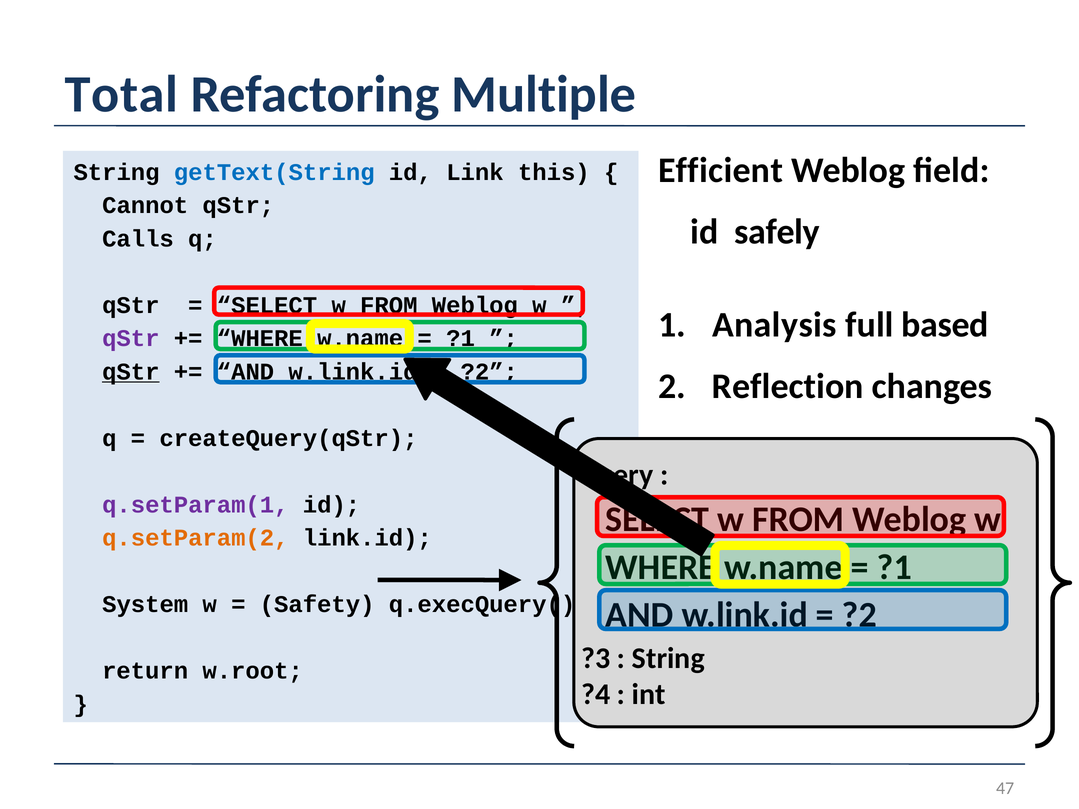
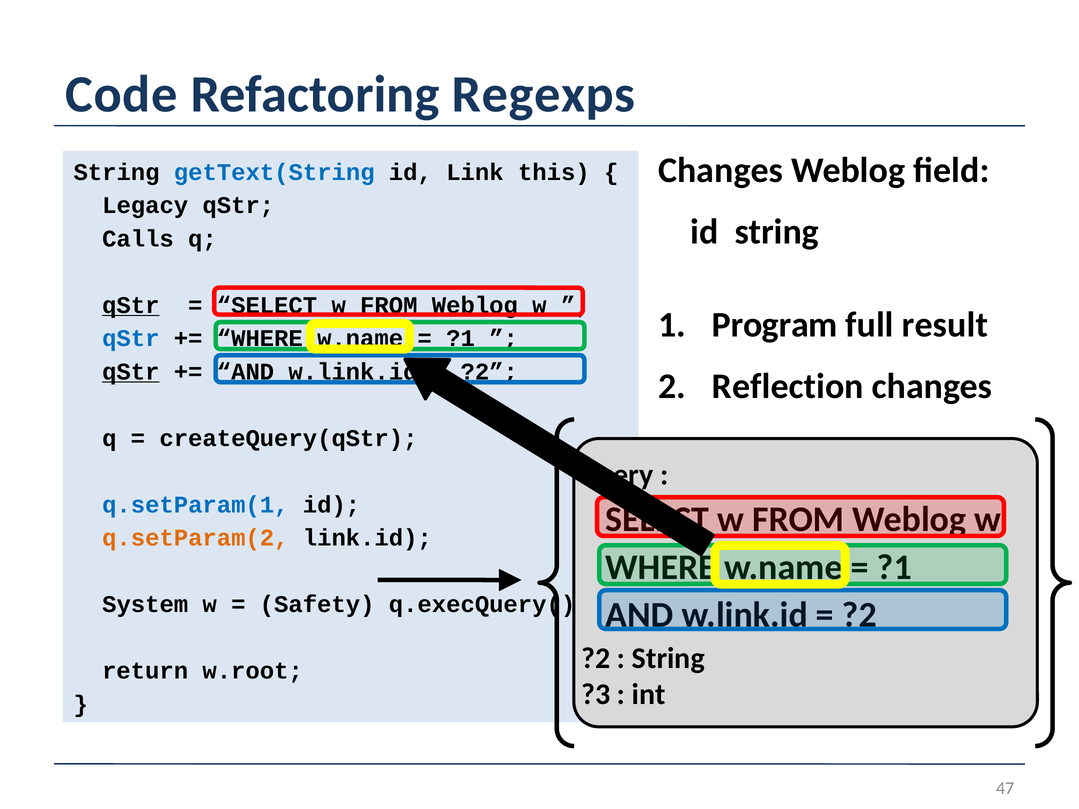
Total: Total -> Code
Multiple: Multiple -> Regexps
Efficient at (721, 171): Efficient -> Changes
Cannot: Cannot -> Legacy
safely at (777, 232): safely -> string
qStr at (131, 305) underline: none -> present
Analysis: Analysis -> Program
based: based -> result
qStr at (131, 339) colour: purple -> blue
q.setParam(1 colour: purple -> blue
?3 at (596, 659): ?3 -> ?2
?4: ?4 -> ?3
